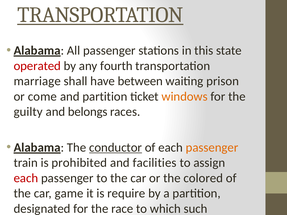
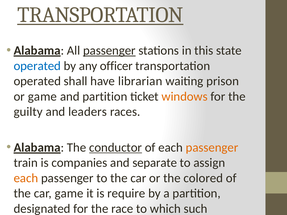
passenger at (109, 51) underline: none -> present
operated at (37, 66) colour: red -> blue
fourth: fourth -> officer
marriage at (37, 81): marriage -> operated
between: between -> librarian
or come: come -> game
and belongs: belongs -> leaders
is prohibited: prohibited -> companies
and facilities: facilities -> separate
each at (26, 178) colour: red -> orange
